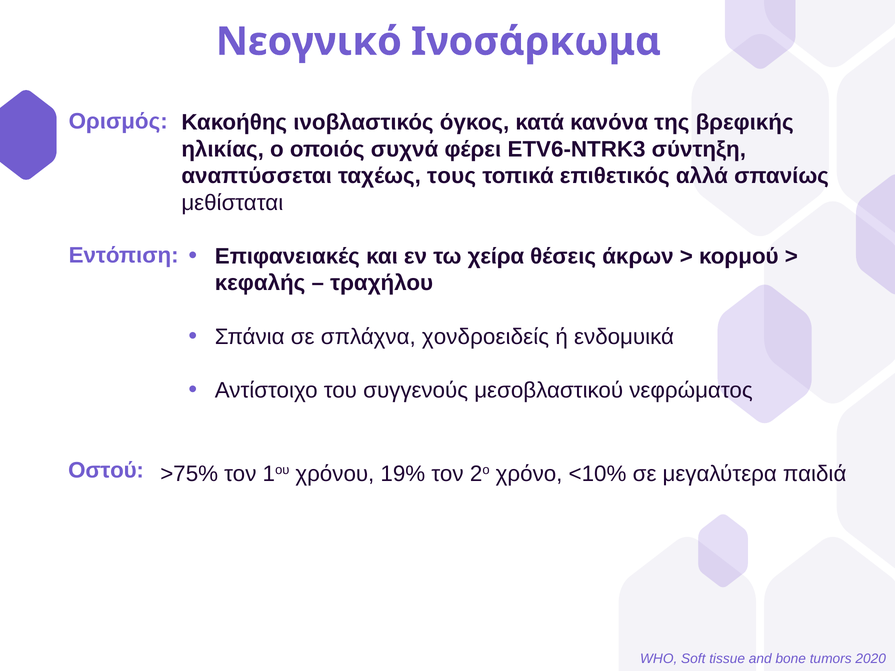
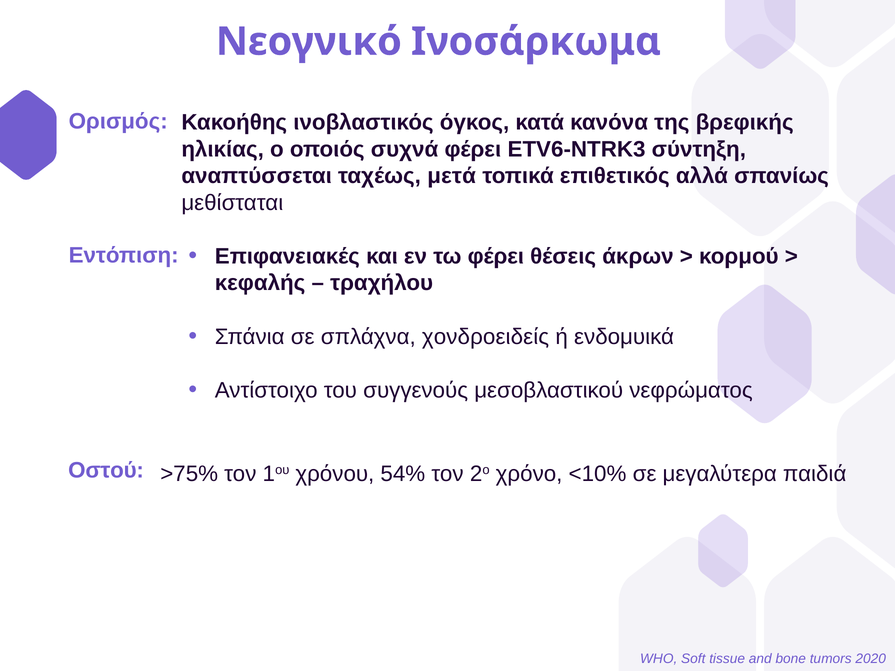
τους: τους -> μετά
τω χείρα: χείρα -> φέρει
19%: 19% -> 54%
